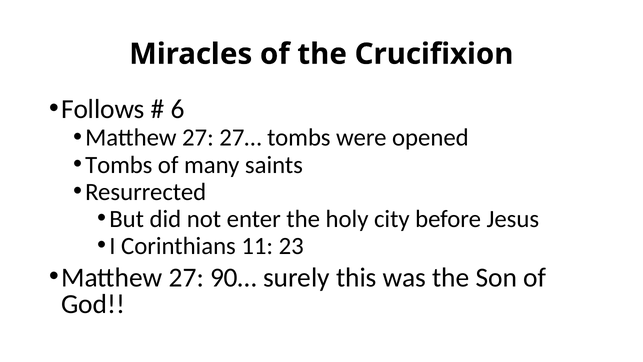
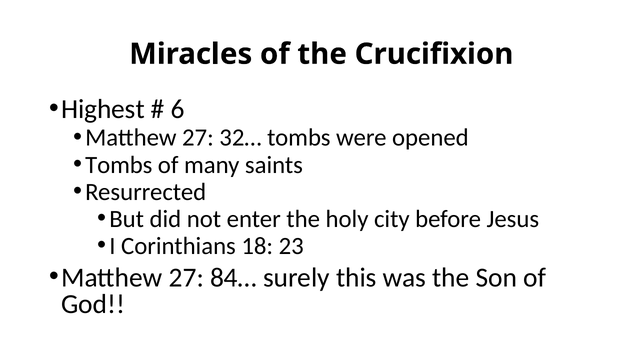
Follows: Follows -> Highest
27…: 27… -> 32…
11: 11 -> 18
90…: 90… -> 84…
